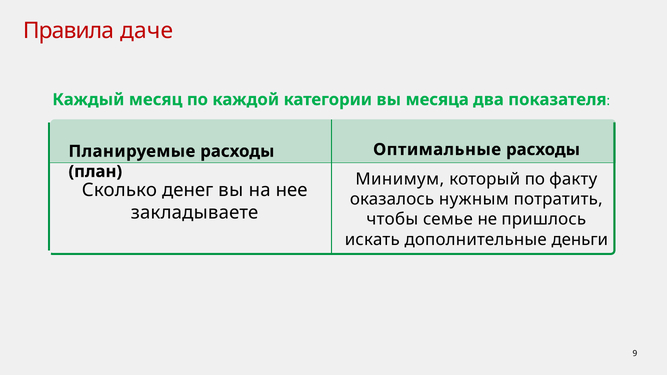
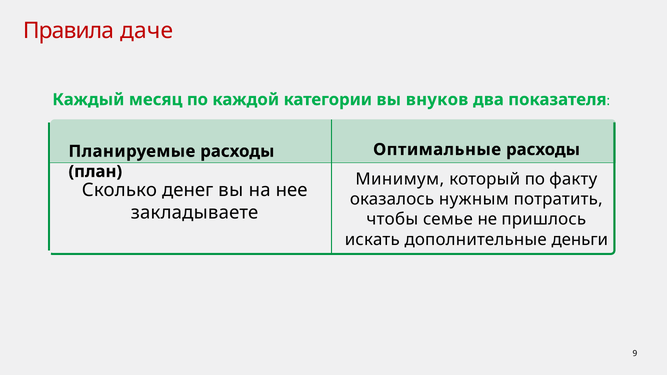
месяца: месяца -> внуков
